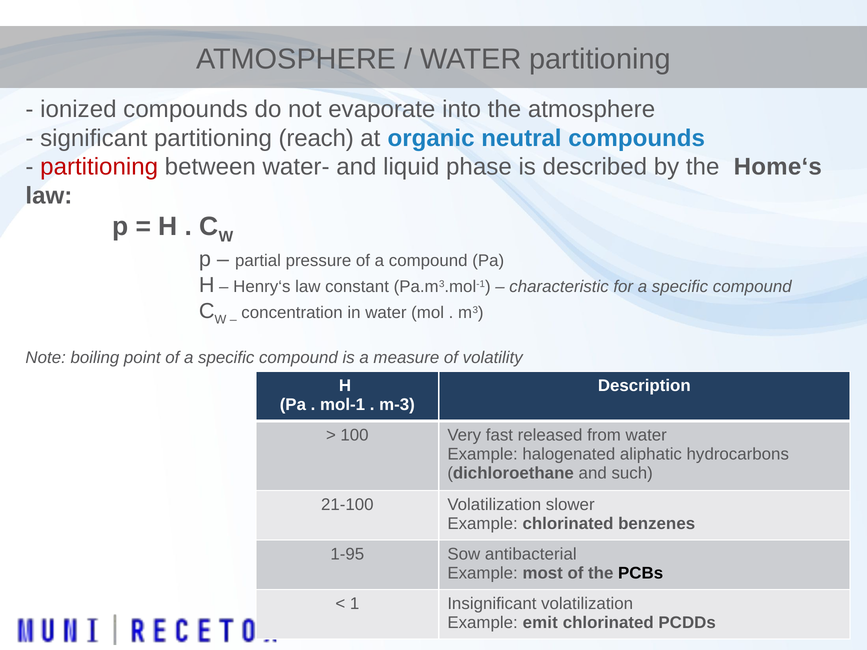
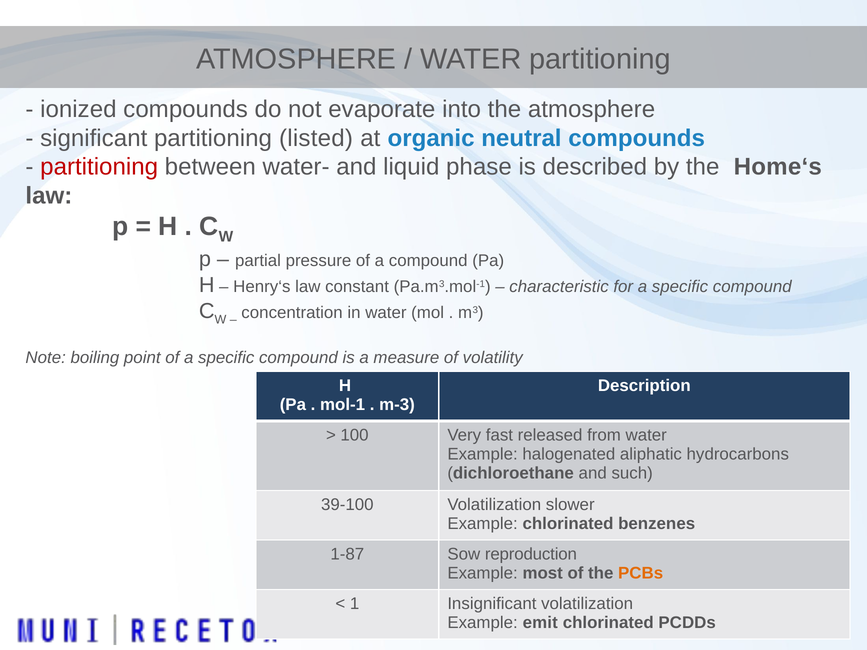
reach: reach -> listed
21-100: 21-100 -> 39-100
1-95: 1-95 -> 1-87
antibacterial: antibacterial -> reproduction
PCBs colour: black -> orange
